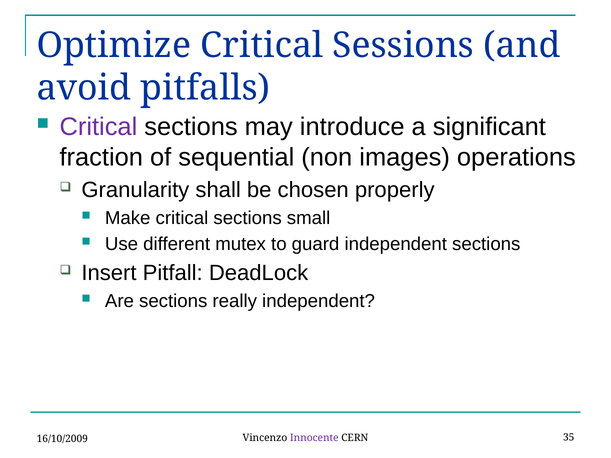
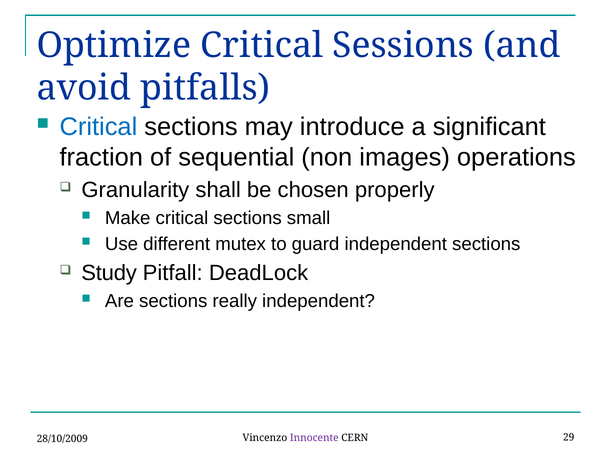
Critical at (98, 127) colour: purple -> blue
Insert: Insert -> Study
35: 35 -> 29
16/10/2009: 16/10/2009 -> 28/10/2009
